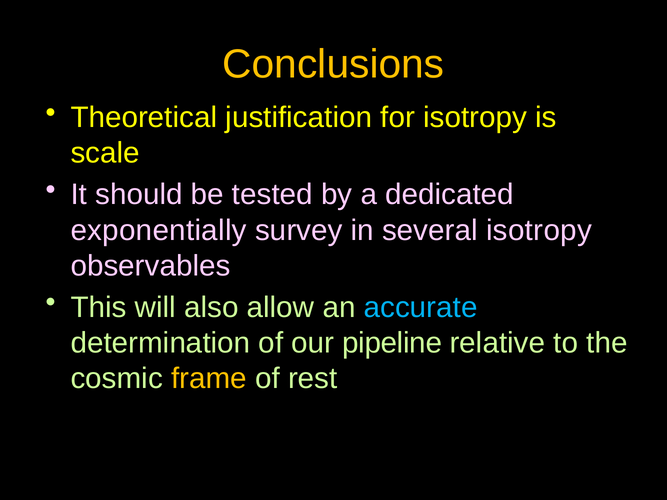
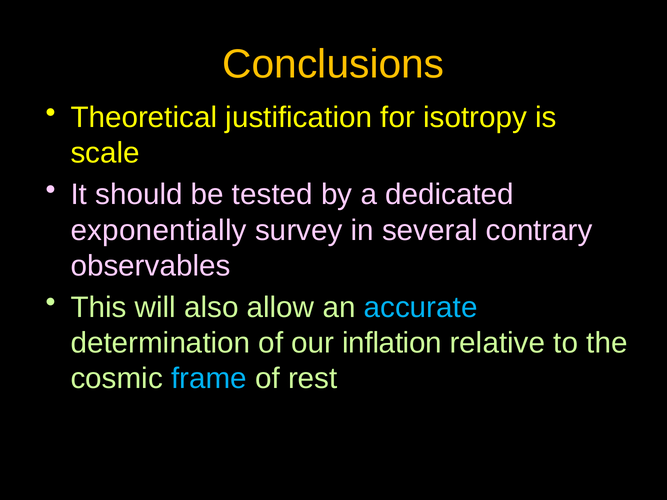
several isotropy: isotropy -> contrary
pipeline: pipeline -> inflation
frame colour: yellow -> light blue
